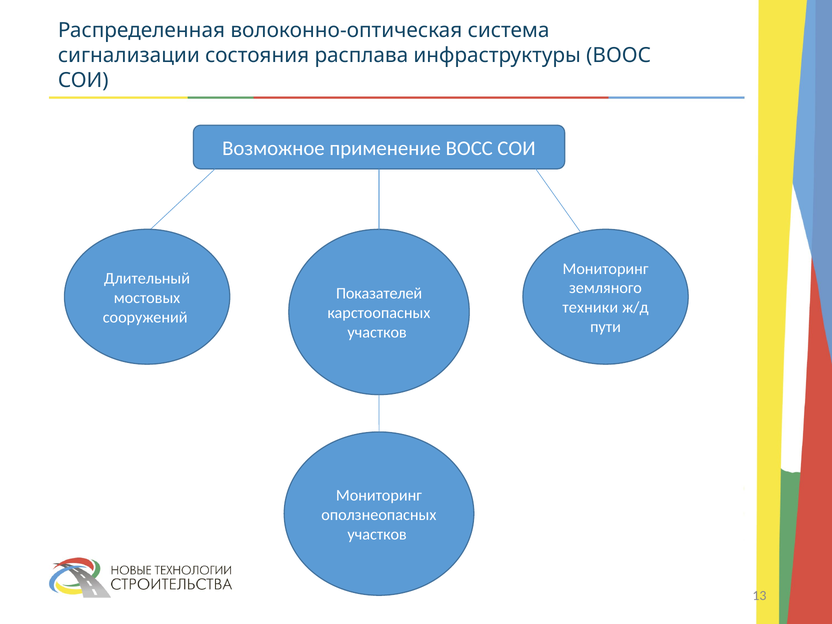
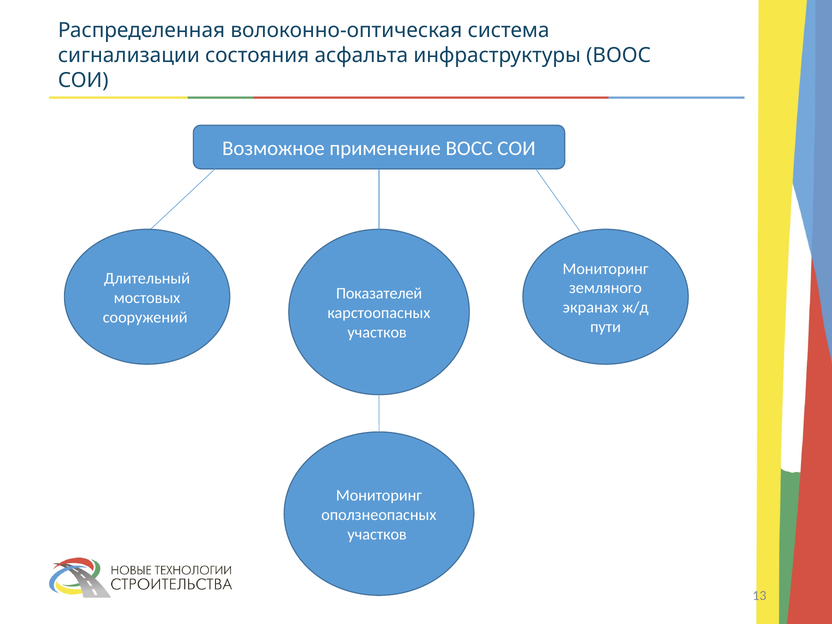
расплава: расплава -> асфальта
техники: техники -> экранах
